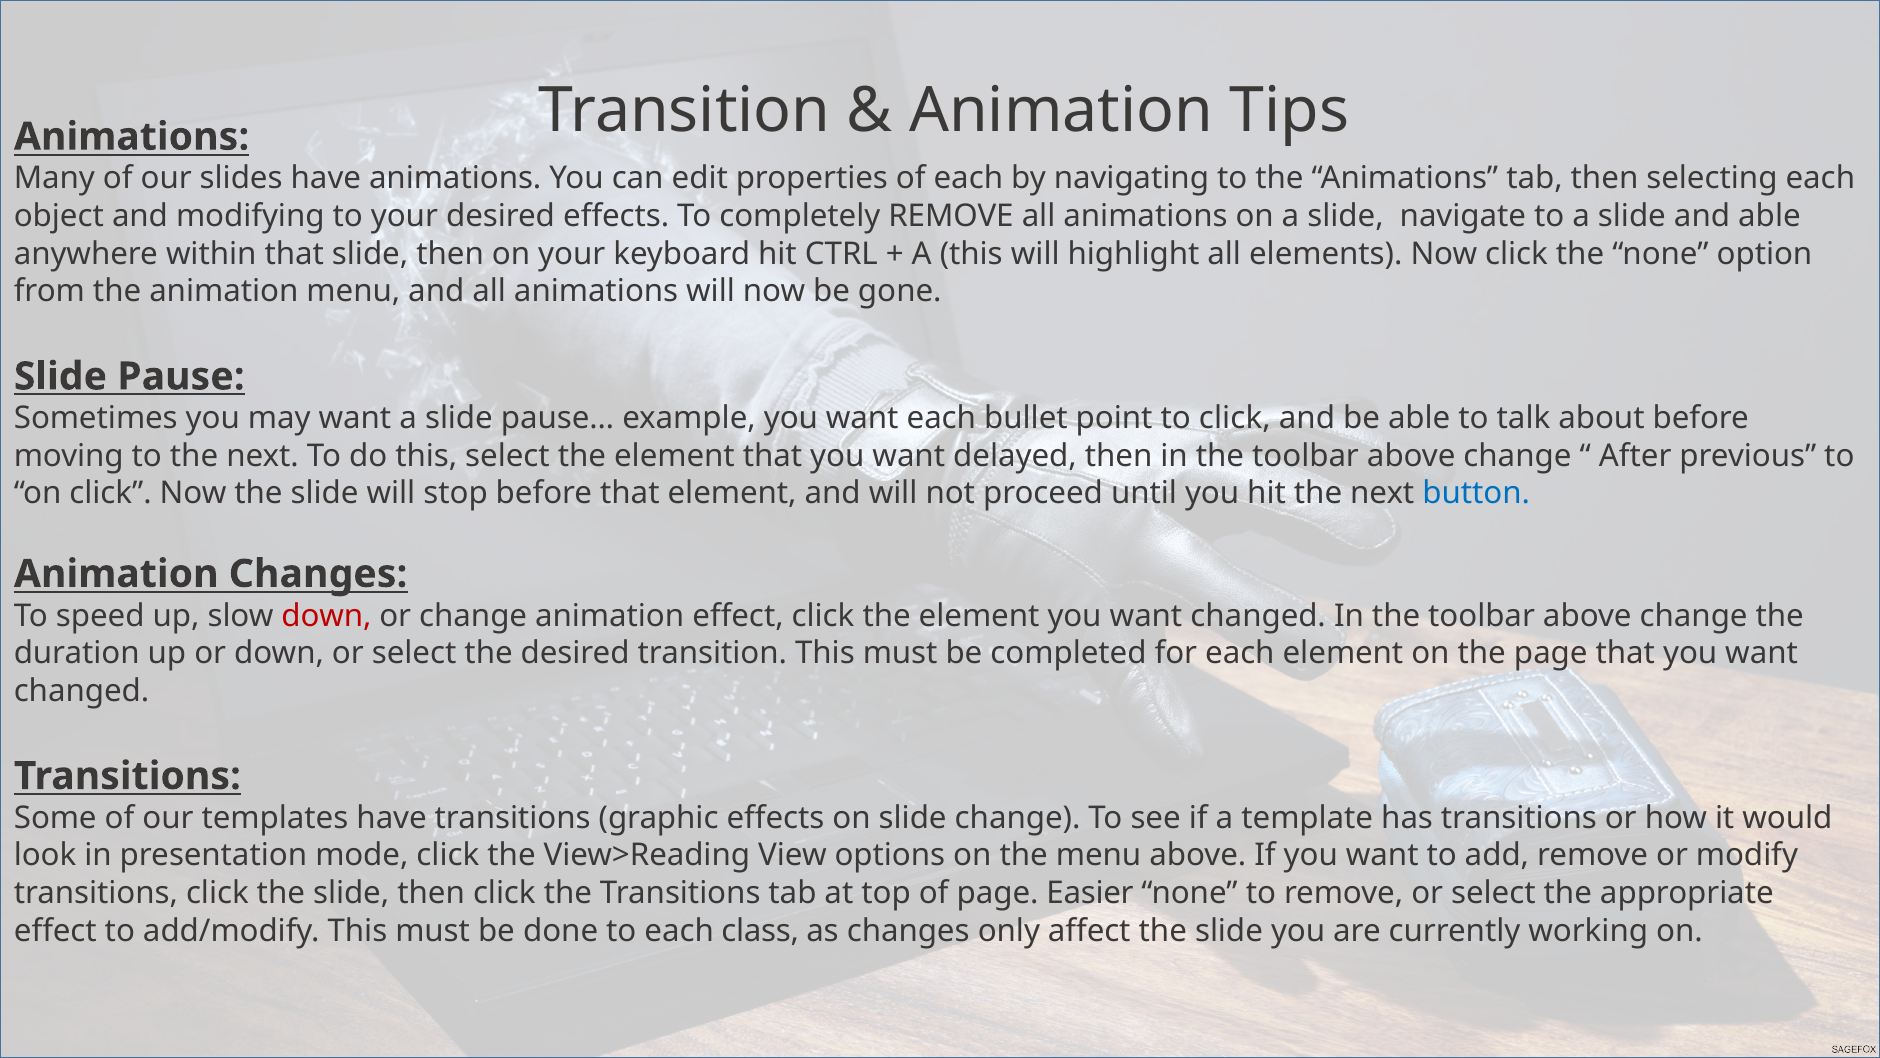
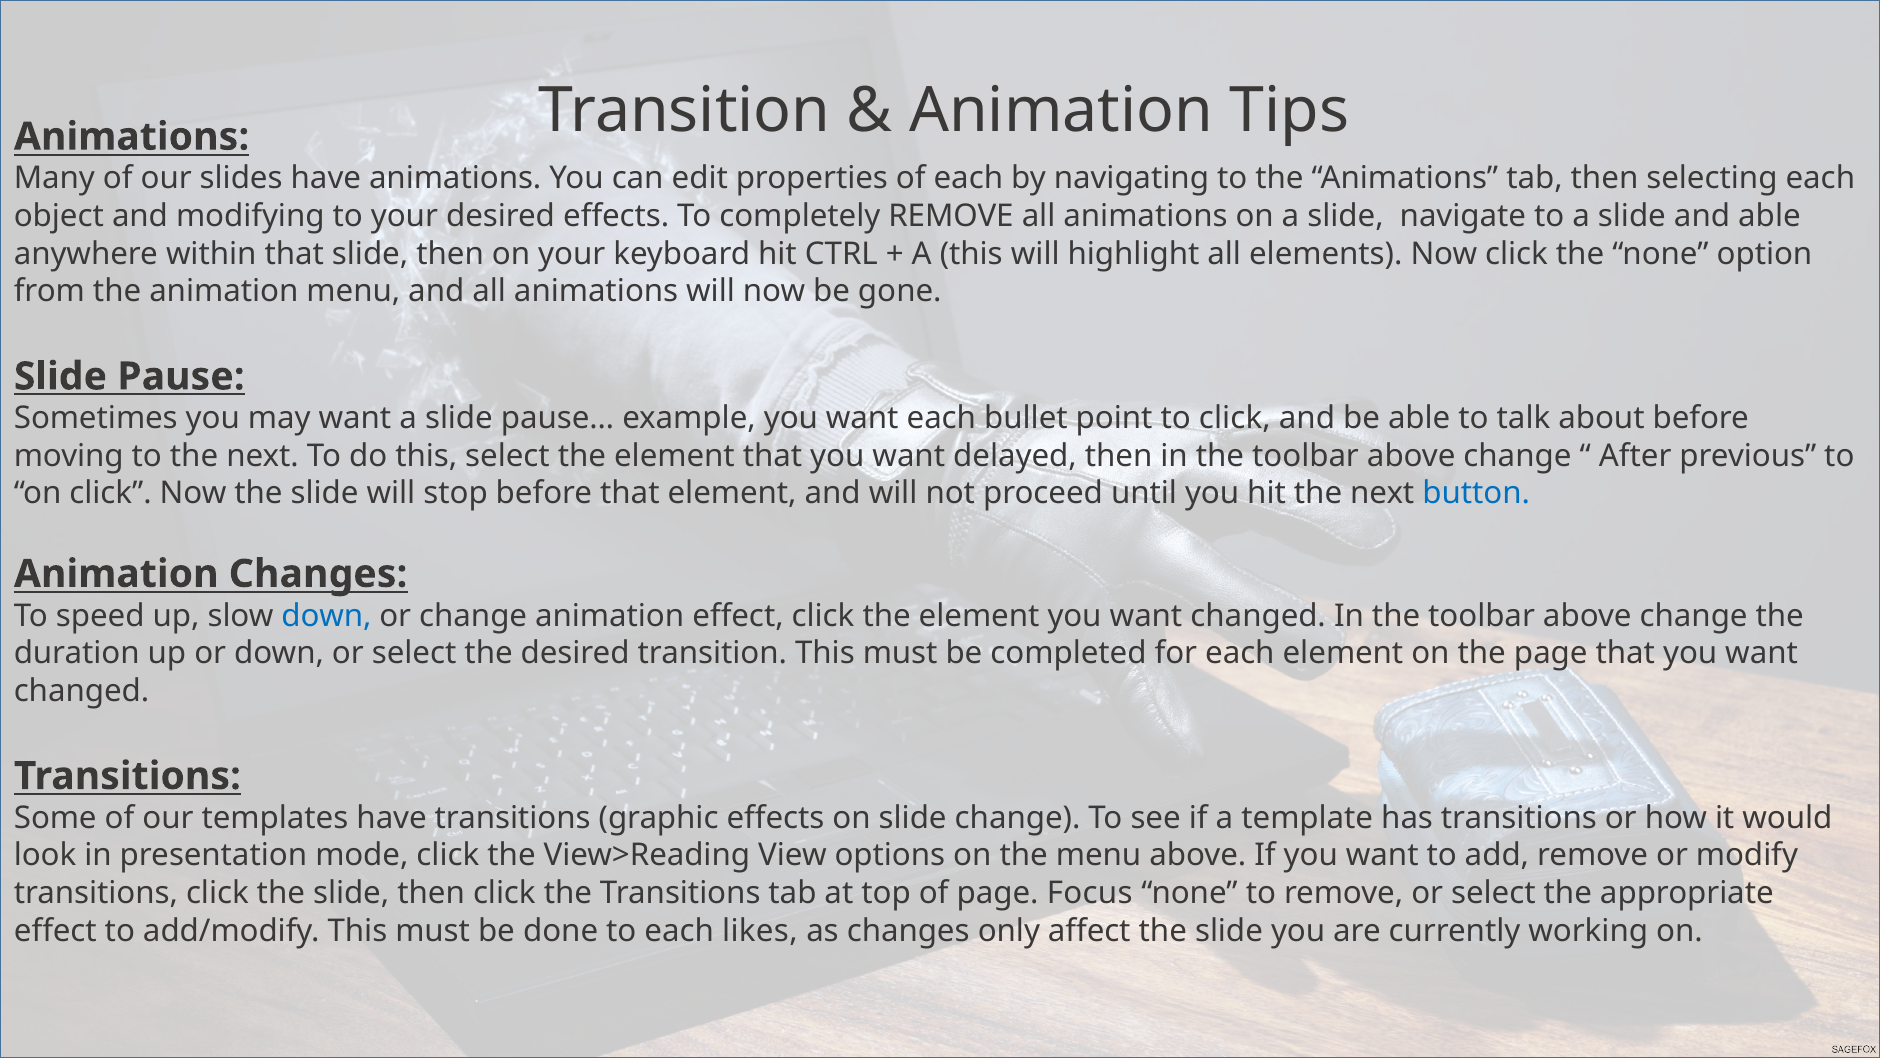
down at (326, 615) colour: red -> blue
Easier: Easier -> Focus
class: class -> likes
